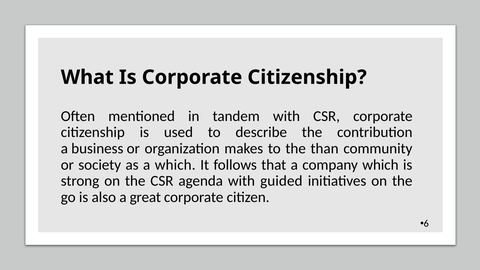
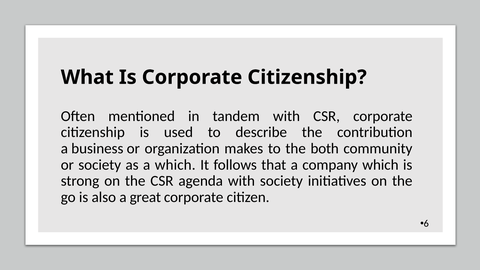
than: than -> both
with guided: guided -> society
